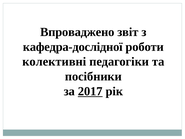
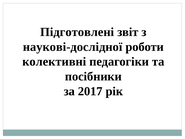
Впроваджено: Впроваджено -> Підготовлені
кафедра-дослідної: кафедра-дослідної -> наукові-дослідної
2017 underline: present -> none
